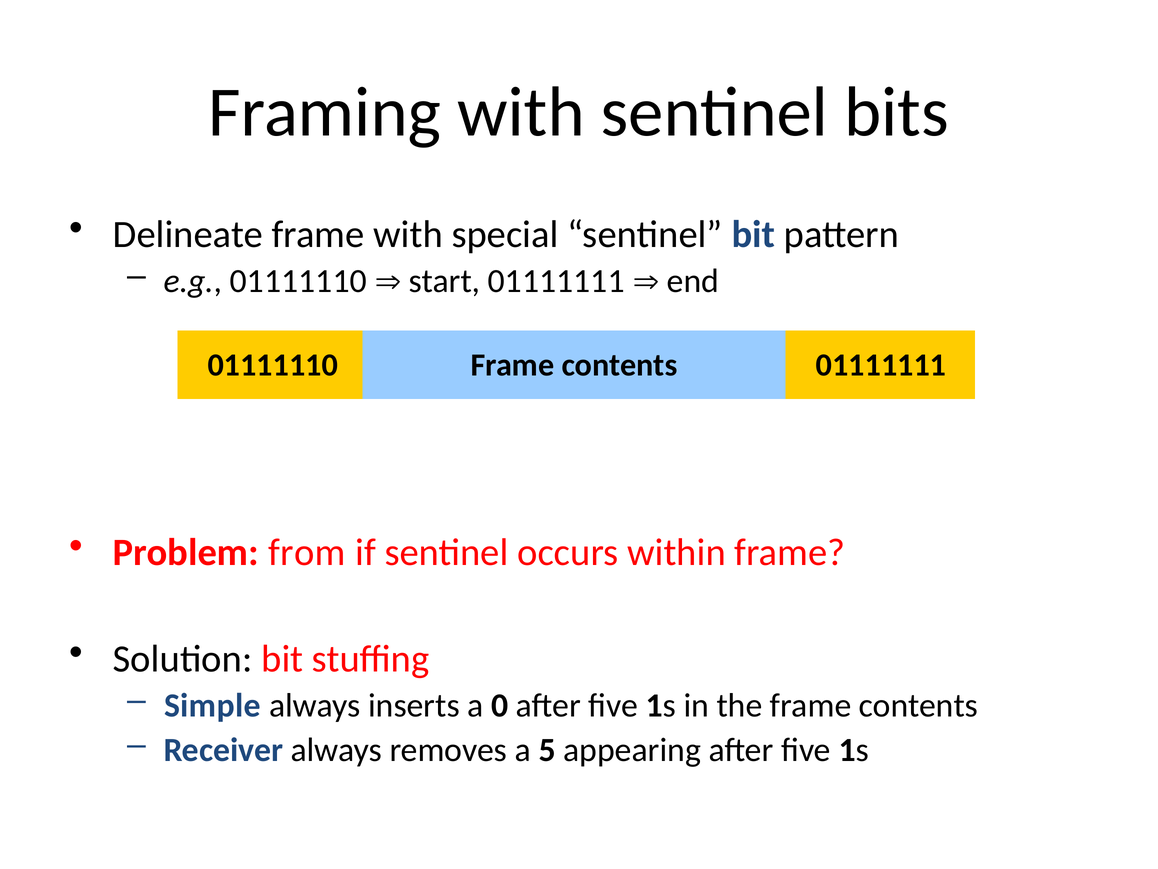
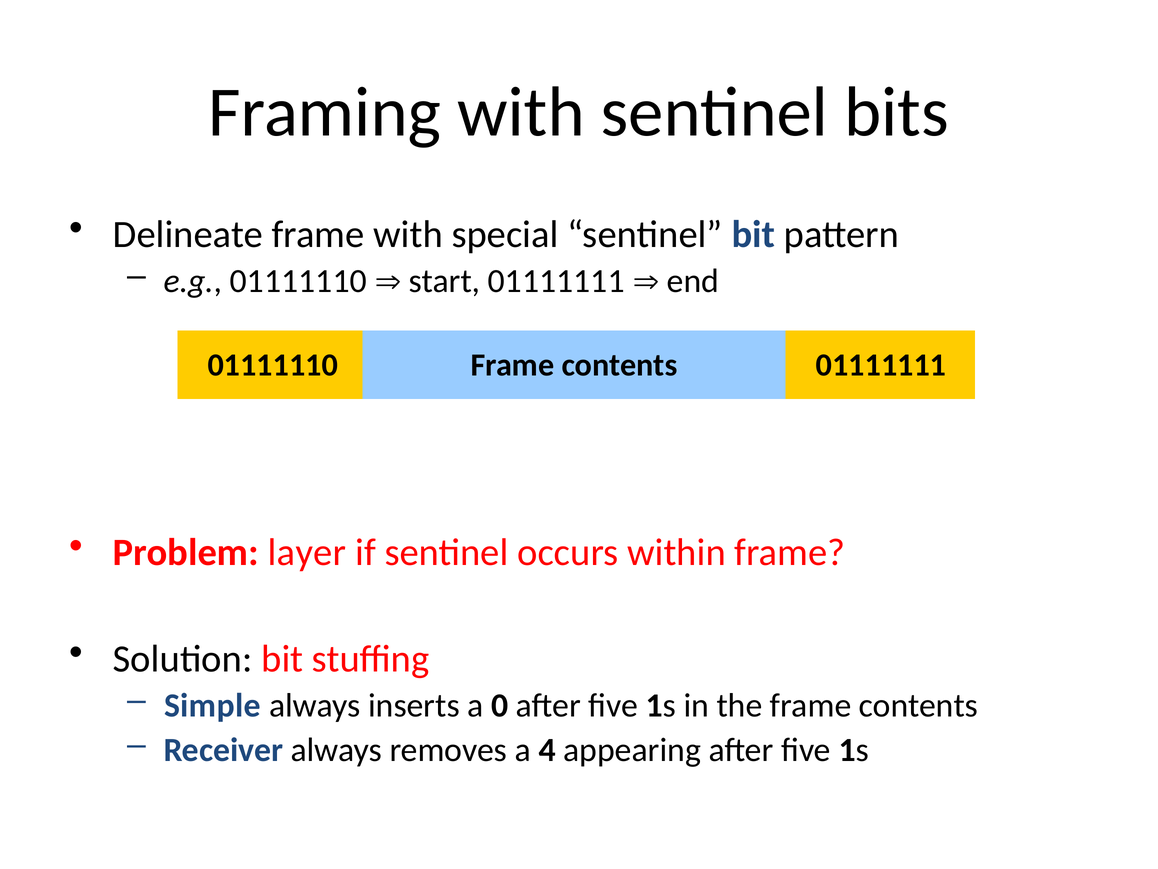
from: from -> layer
5: 5 -> 4
